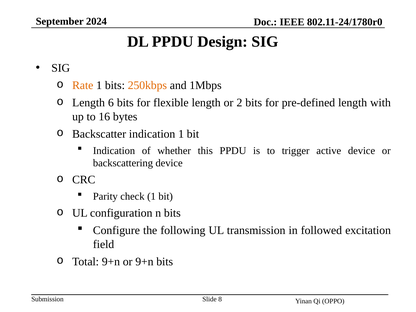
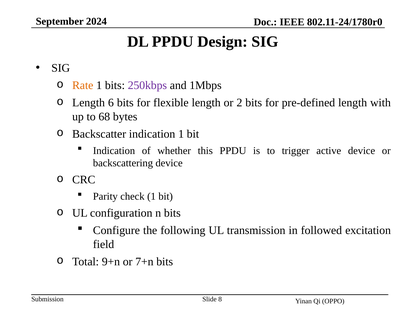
250kbps colour: orange -> purple
16: 16 -> 68
or 9+n: 9+n -> 7+n
